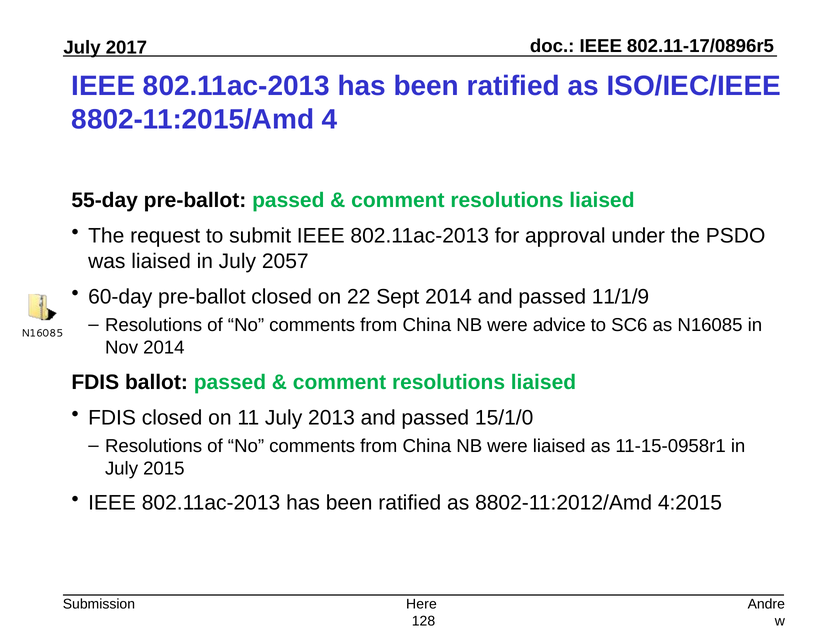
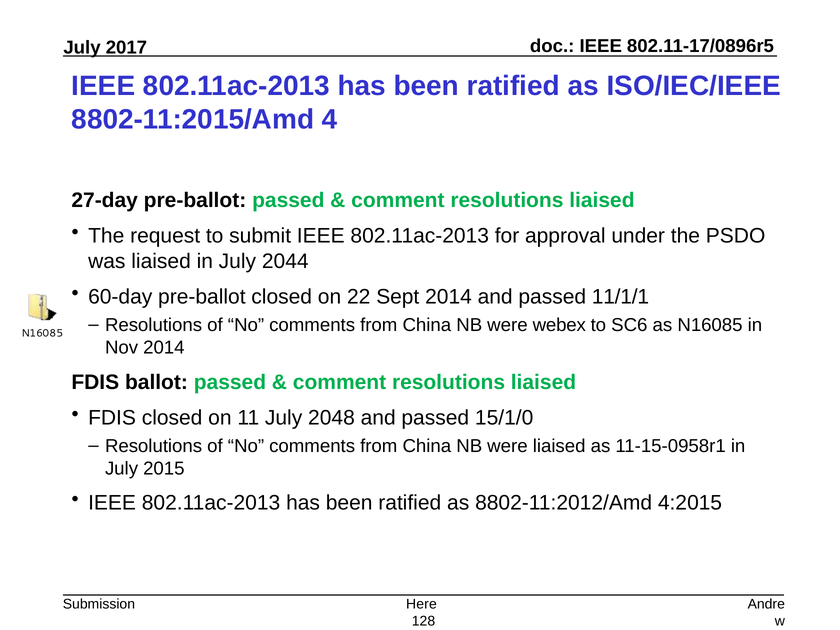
55-day: 55-day -> 27-day
2057: 2057 -> 2044
11/1/9: 11/1/9 -> 11/1/1
advice: advice -> webex
2013: 2013 -> 2048
